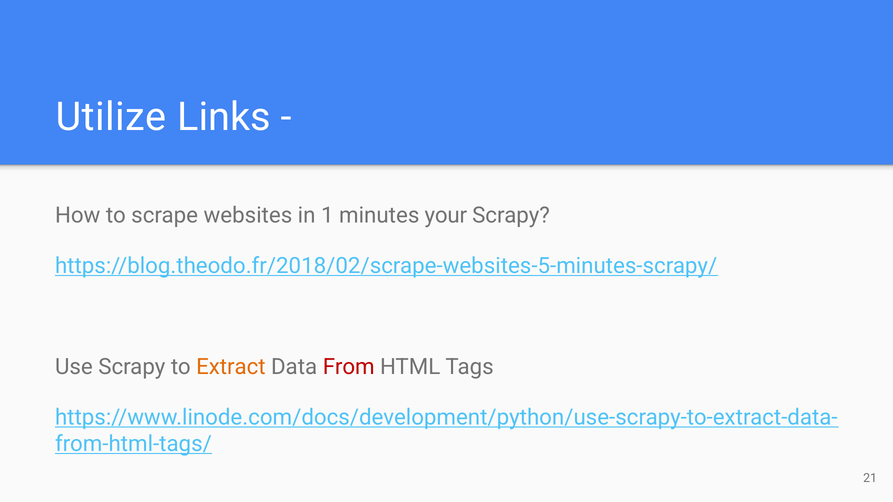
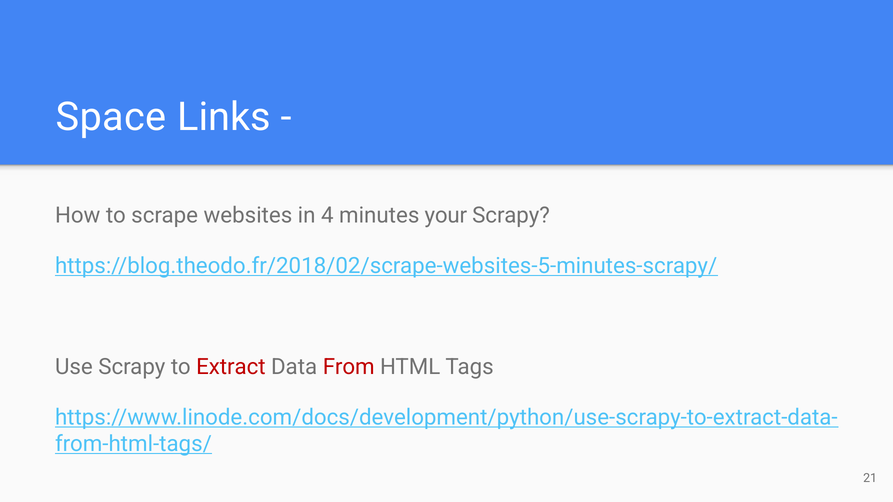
Utilize: Utilize -> Space
1: 1 -> 4
Extract colour: orange -> red
